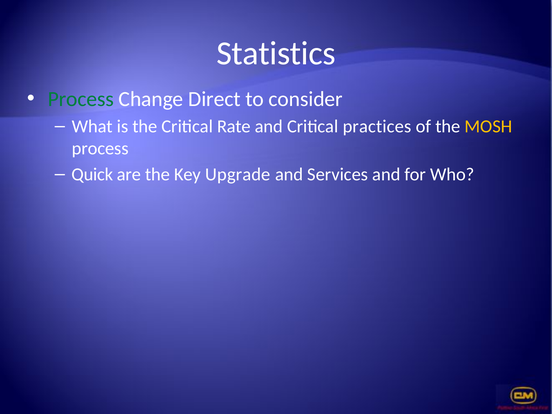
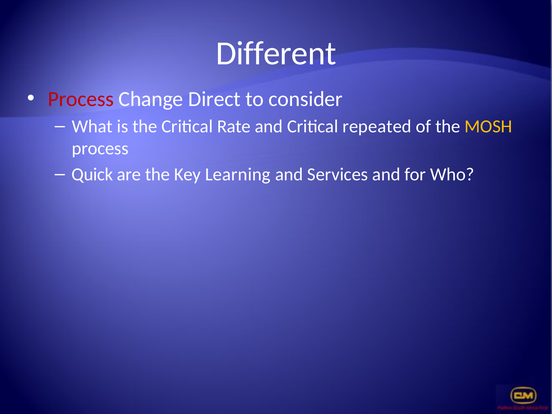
Statistics: Statistics -> Different
Process at (81, 99) colour: green -> red
practices: practices -> repeated
Upgrade: Upgrade -> Learning
